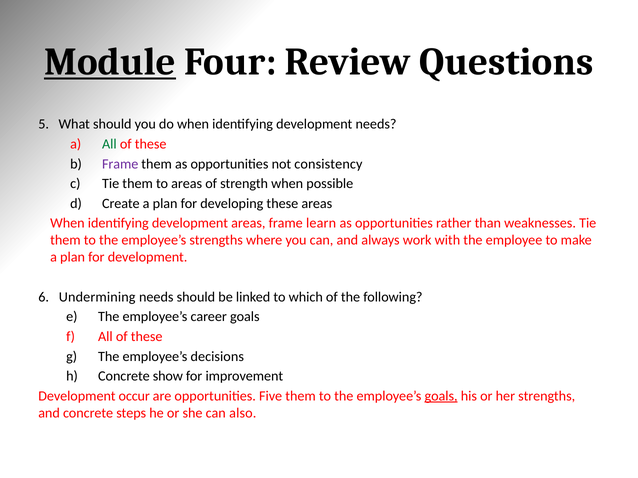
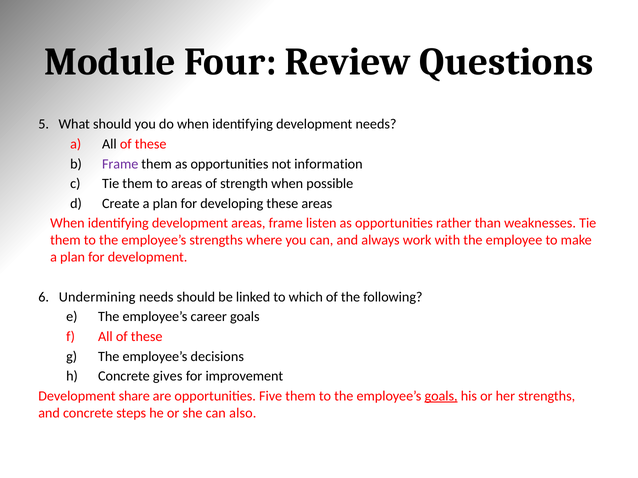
Module underline: present -> none
All at (109, 144) colour: green -> black
consistency: consistency -> information
learn: learn -> listen
show: show -> gives
occur: occur -> share
